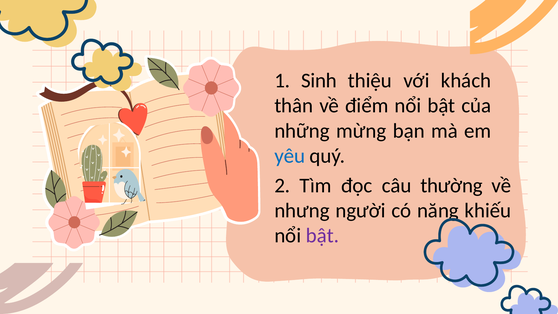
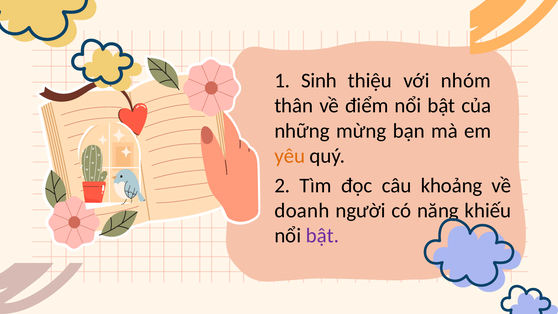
khách: khách -> nhóm
yêu colour: blue -> orange
thường: thường -> khoảng
nhưng: nhưng -> doanh
